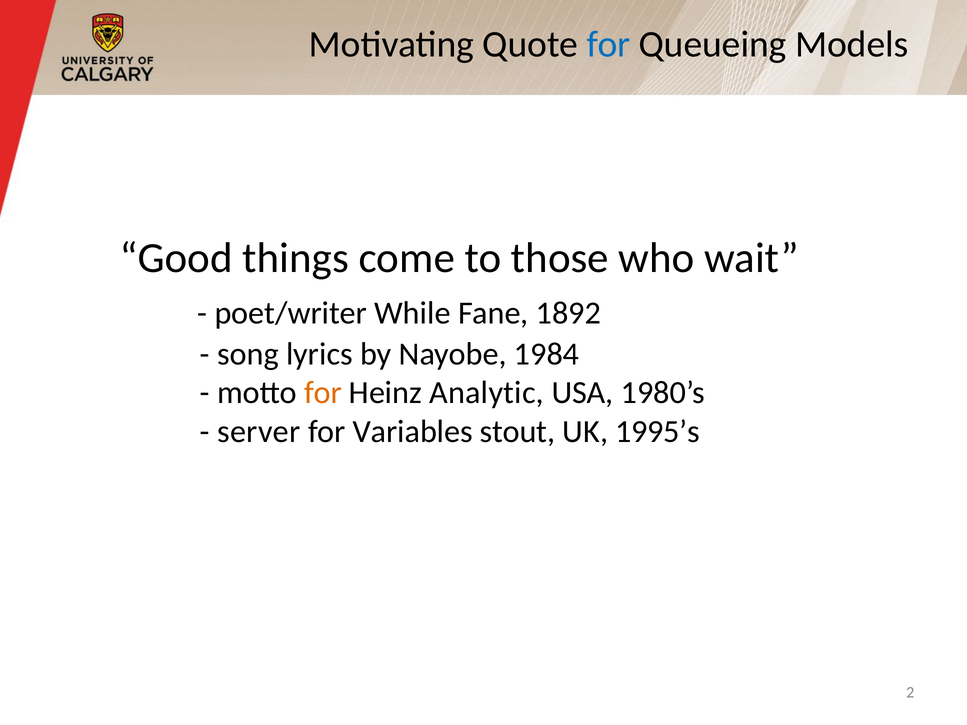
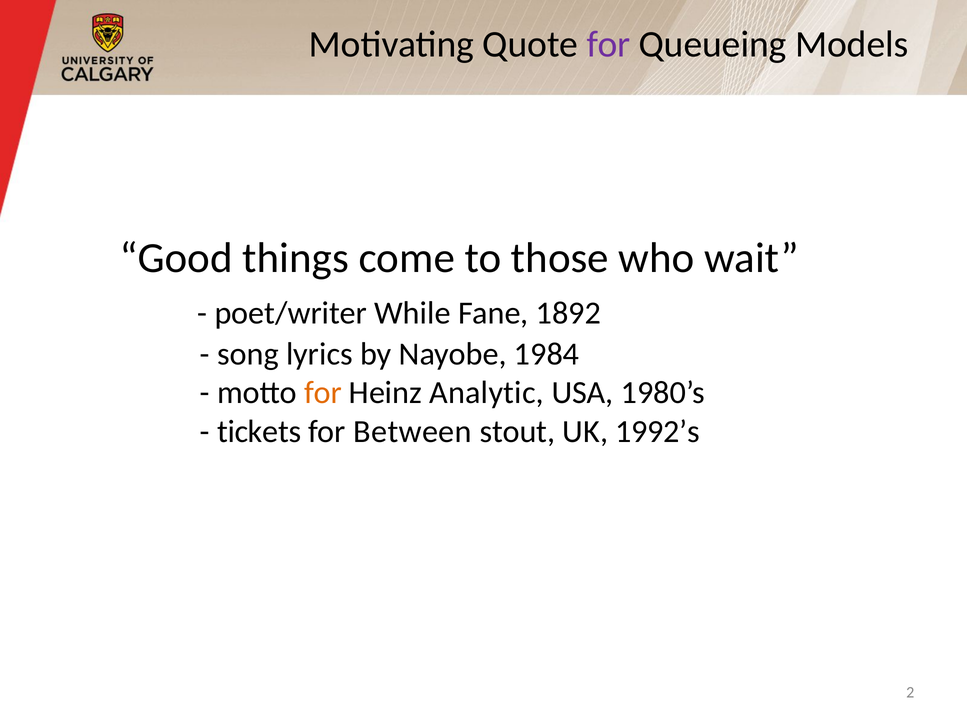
for at (608, 45) colour: blue -> purple
server: server -> tickets
Variables: Variables -> Between
1995’s: 1995’s -> 1992’s
